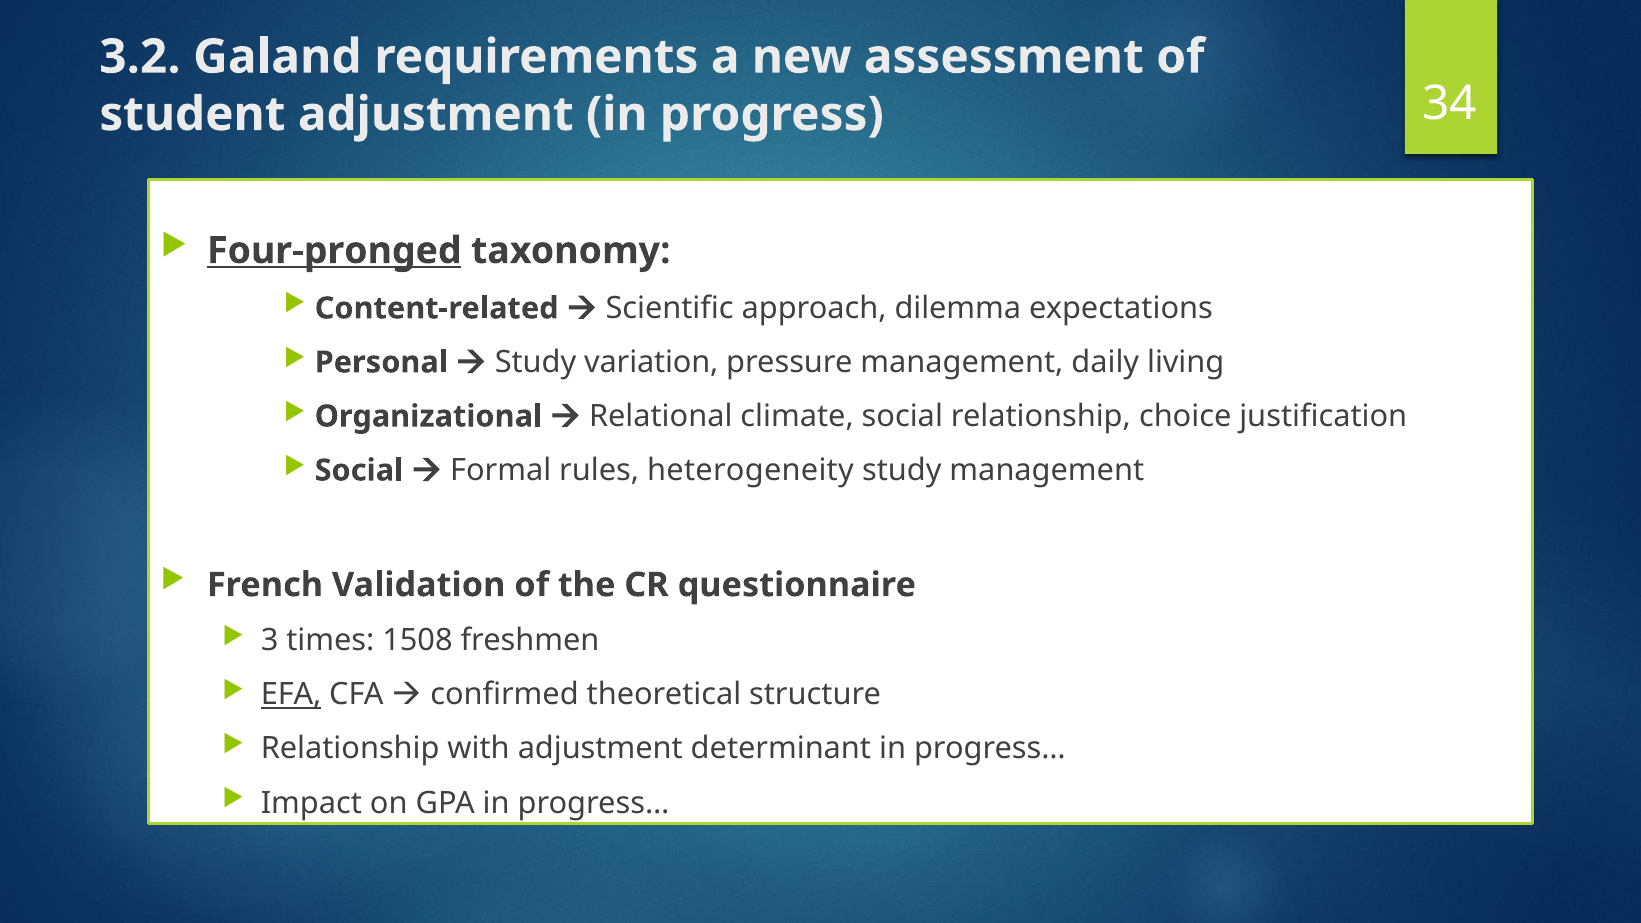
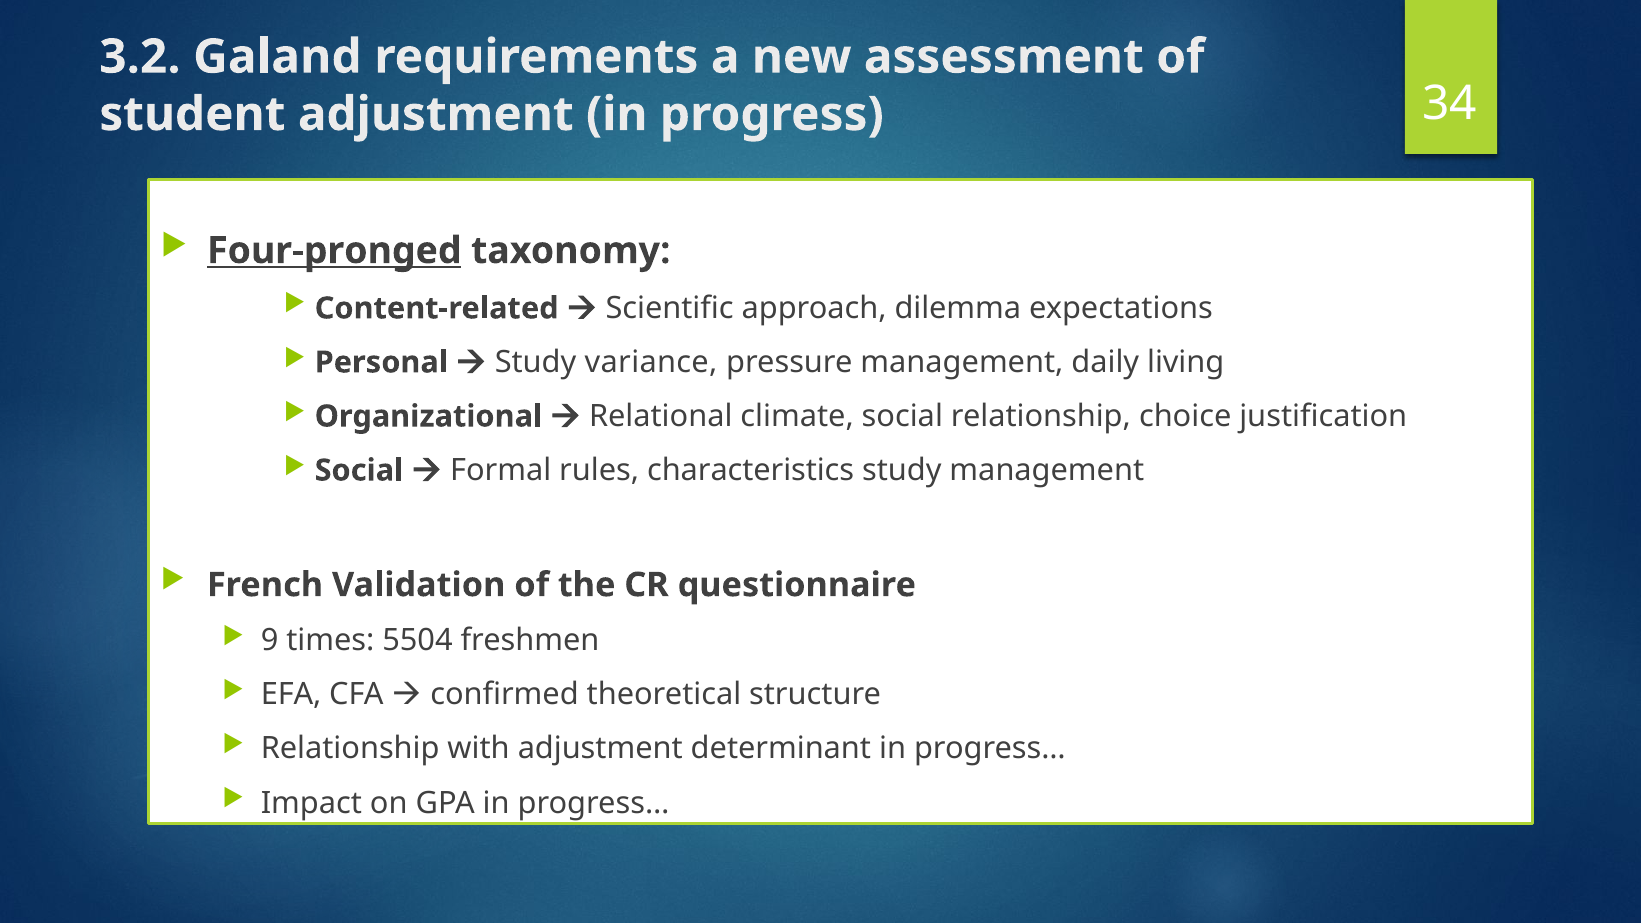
variation: variation -> variance
heterogeneity: heterogeneity -> characteristics
3: 3 -> 9
1508: 1508 -> 5504
EFA underline: present -> none
